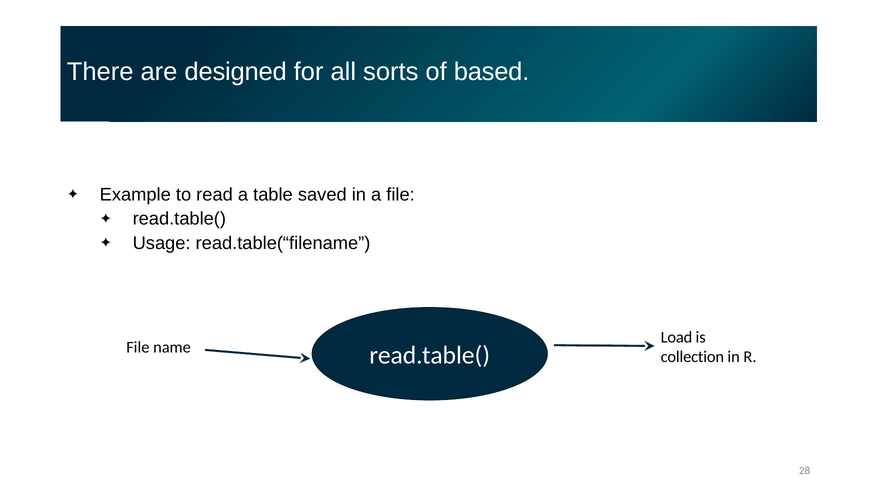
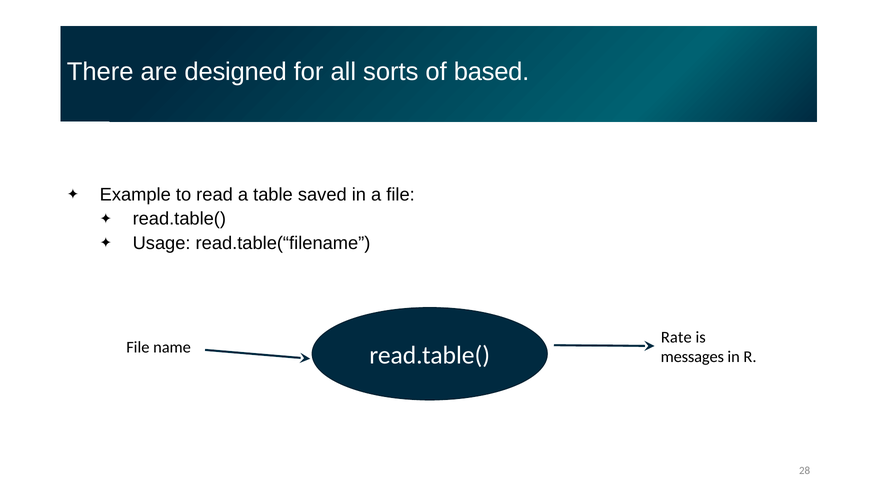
Load: Load -> Rate
collection: collection -> messages
